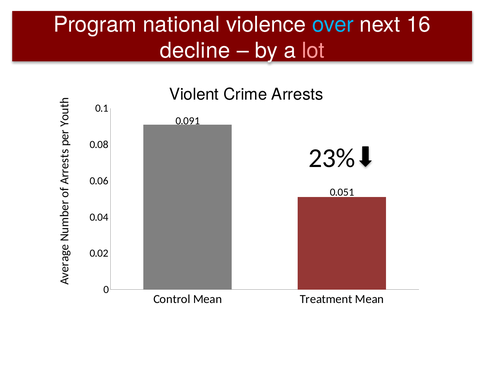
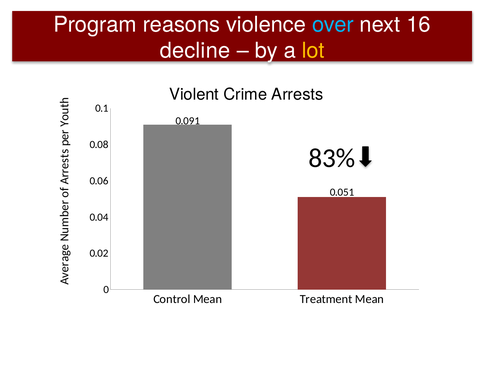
national: national -> reasons
lot colour: pink -> yellow
23%: 23% -> 83%
